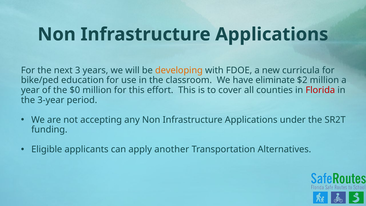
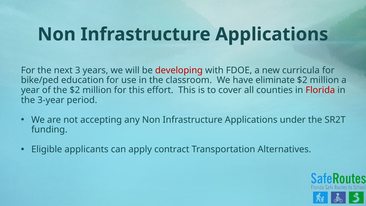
developing colour: orange -> red
the $0: $0 -> $2
another: another -> contract
